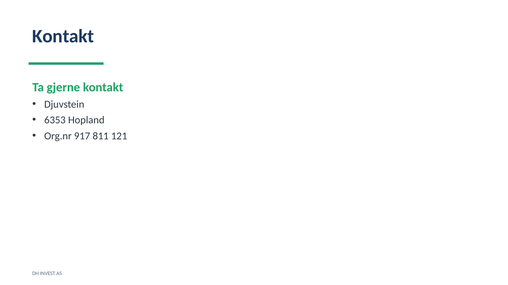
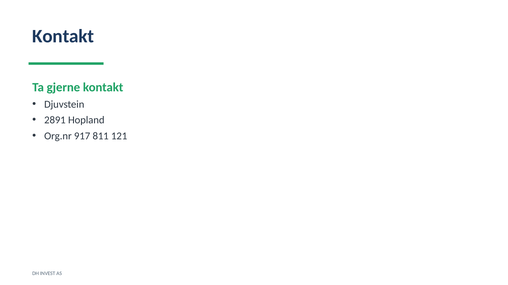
6353: 6353 -> 2891
